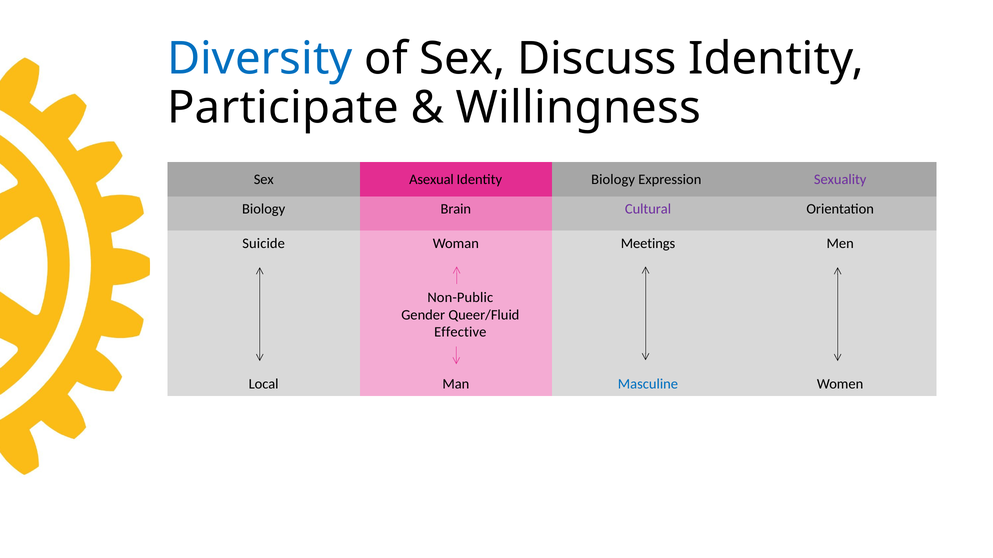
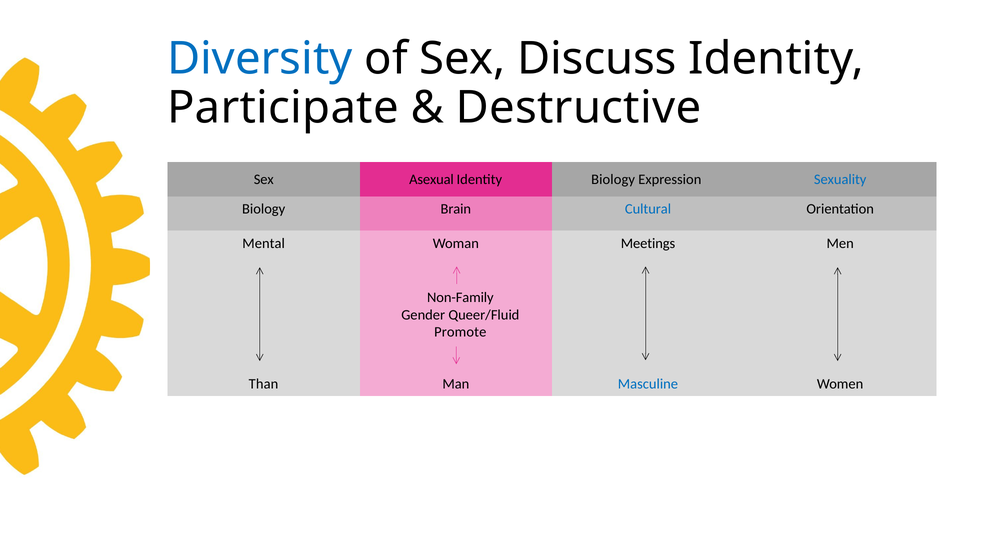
Willingness: Willingness -> Destructive
Sexuality colour: purple -> blue
Cultural colour: purple -> blue
Suicide: Suicide -> Mental
Non-Public: Non-Public -> Non-Family
Effective: Effective -> Promote
Local: Local -> Than
